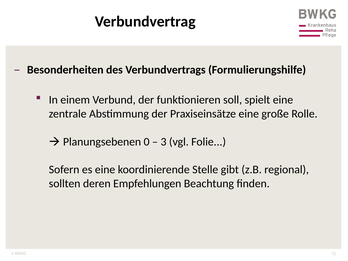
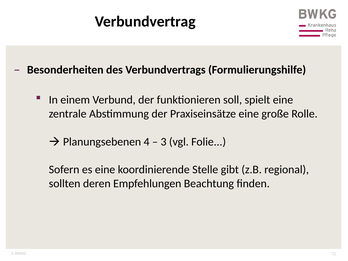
0: 0 -> 4
